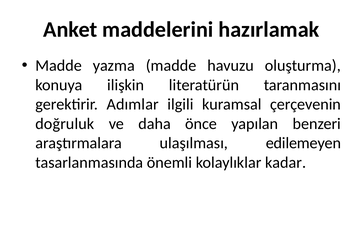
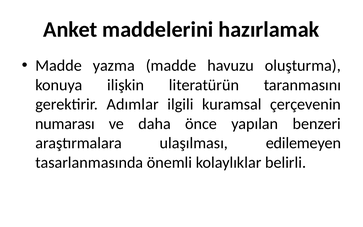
doğruluk: doğruluk -> numarası
kadar: kadar -> belirli
